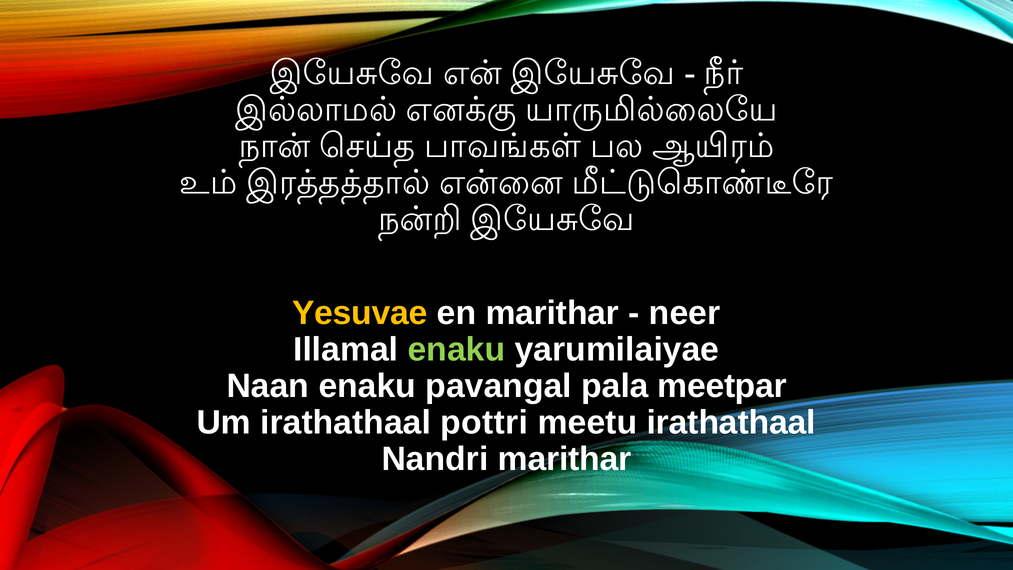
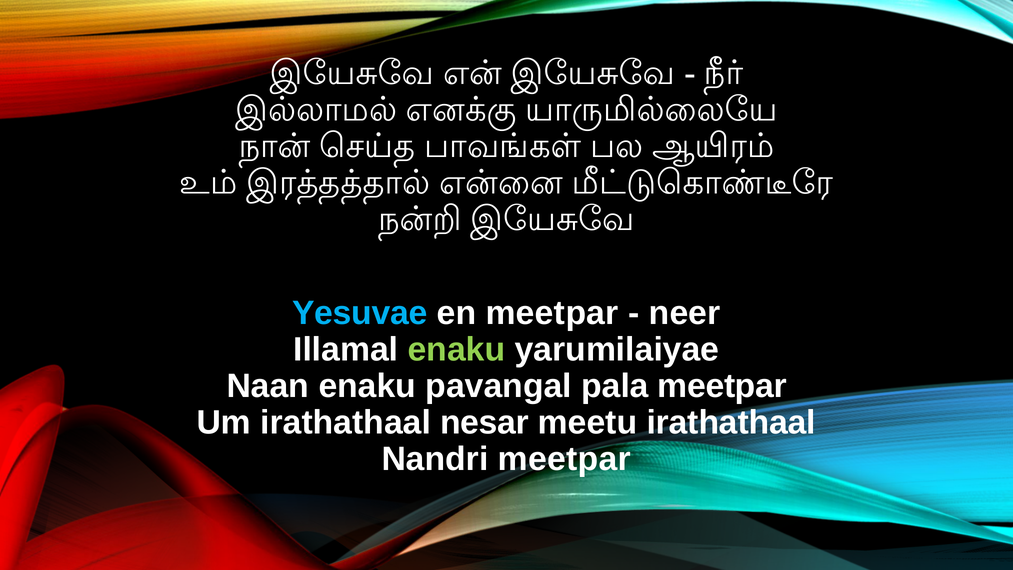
Yesuvae colour: yellow -> light blue
en marithar: marithar -> meetpar
pottri: pottri -> nesar
Nandri marithar: marithar -> meetpar
